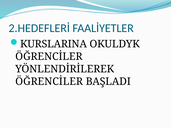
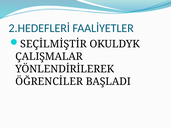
KURSLARINA: KURSLARINA -> SEÇİLMİŞTİR
ÖĞRENCİLER at (49, 57): ÖĞRENCİLER -> ÇALIŞMALAR
